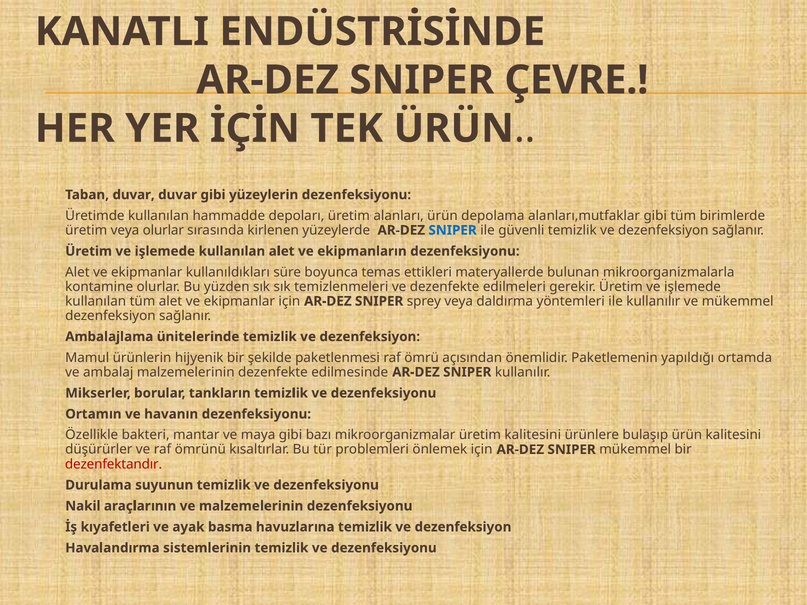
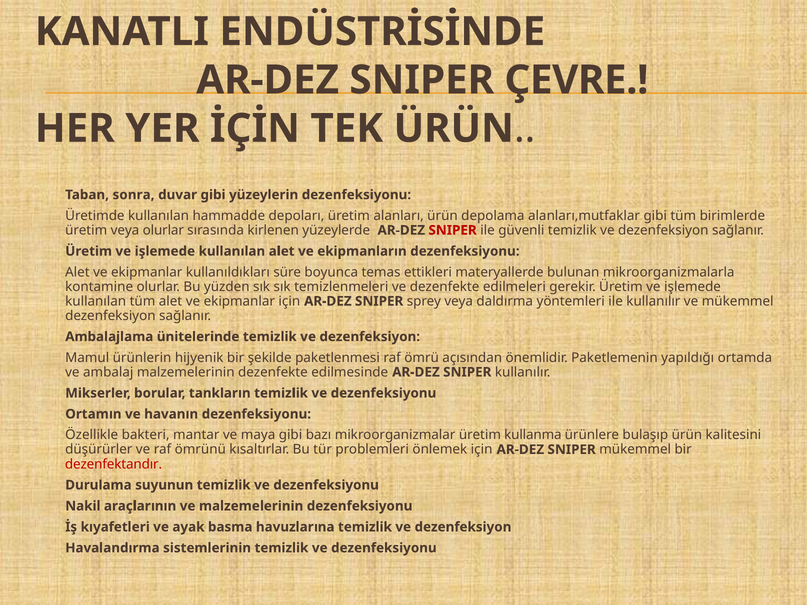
Taban duvar: duvar -> sonra
SNIPER at (453, 230) colour: blue -> red
üretim kalitesini: kalitesini -> kullanma
